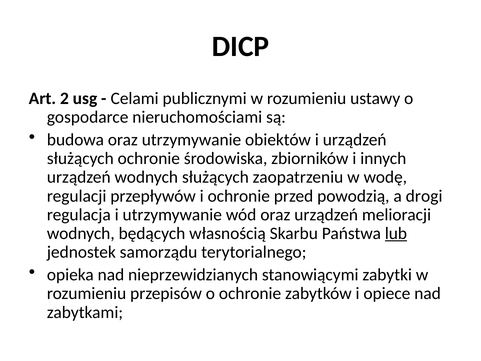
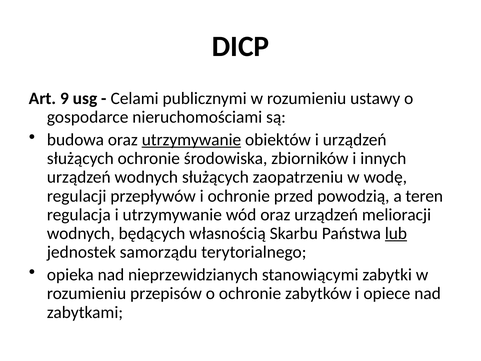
2: 2 -> 9
utrzymywanie at (191, 140) underline: none -> present
drogi: drogi -> teren
